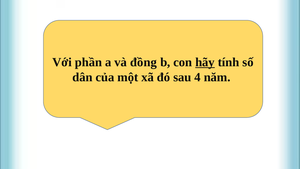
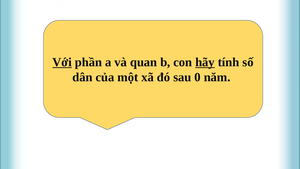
Với underline: none -> present
đồng: đồng -> quan
4: 4 -> 0
